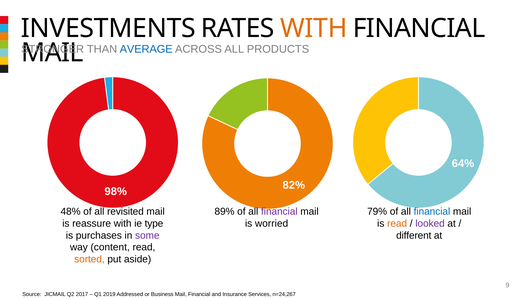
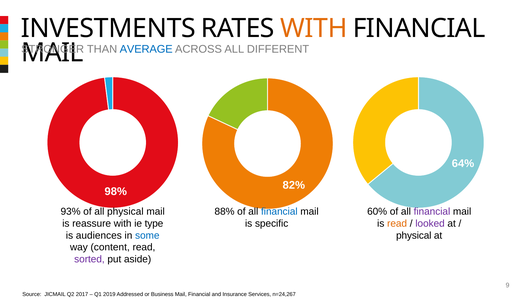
PRODUCTS: PRODUCTS -> DIFFERENT
48%: 48% -> 93%
all revisited: revisited -> physical
79%: 79% -> 60%
financial at (432, 212) colour: blue -> purple
89%: 89% -> 88%
financial at (279, 212) colour: purple -> blue
worried: worried -> specific
purchases: purchases -> audiences
some colour: purple -> blue
different at (414, 236): different -> physical
sorted colour: orange -> purple
